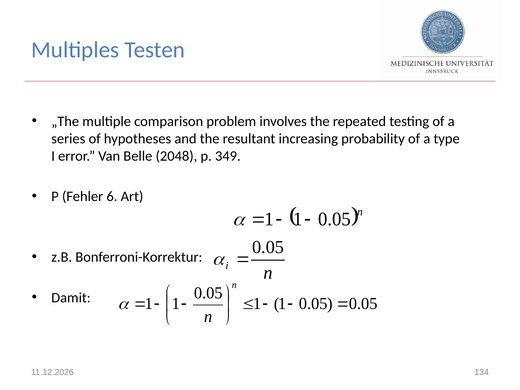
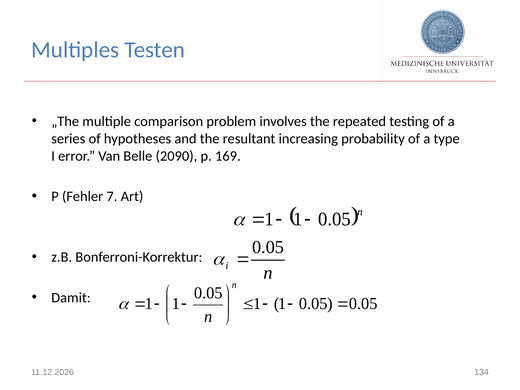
2048: 2048 -> 2090
349: 349 -> 169
6: 6 -> 7
